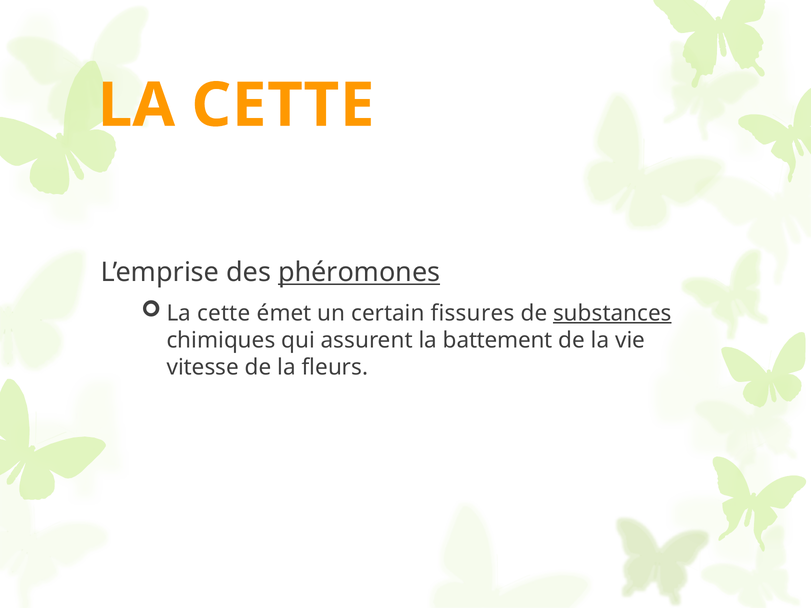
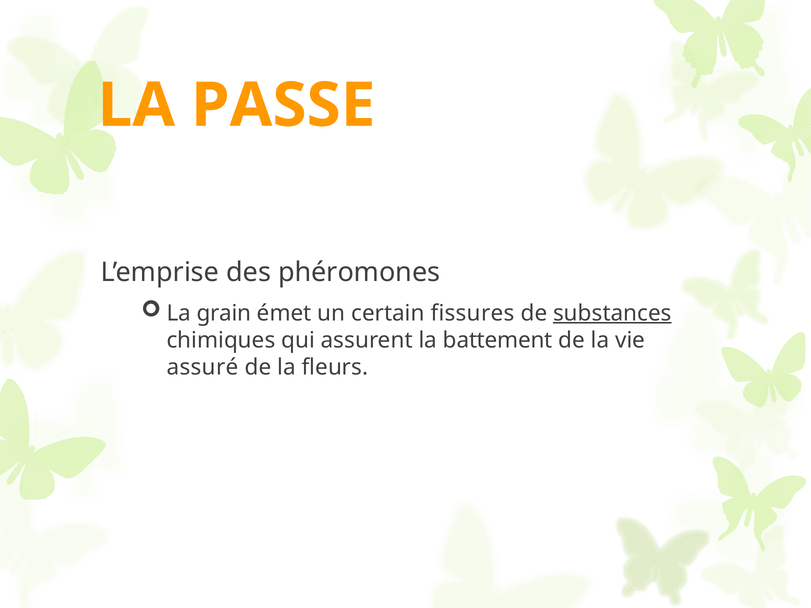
CETTE at (283, 105): CETTE -> PASSE
phéromones underline: present -> none
cette at (224, 313): cette -> grain
vitesse: vitesse -> assuré
